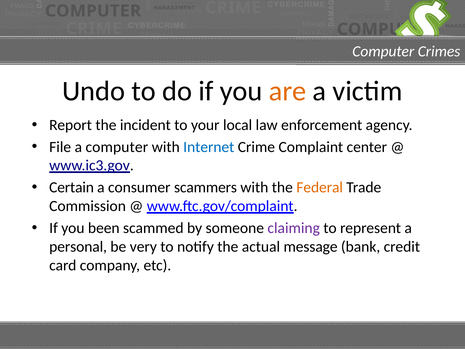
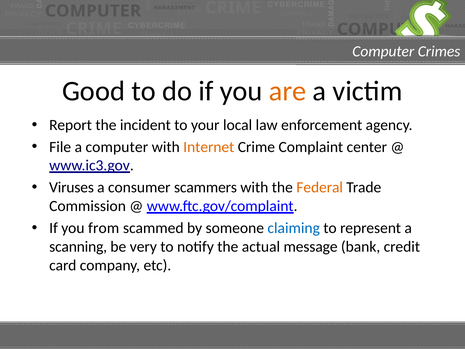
Undo: Undo -> Good
Internet colour: blue -> orange
Certain: Certain -> Viruses
been: been -> from
claiming colour: purple -> blue
personal: personal -> scanning
